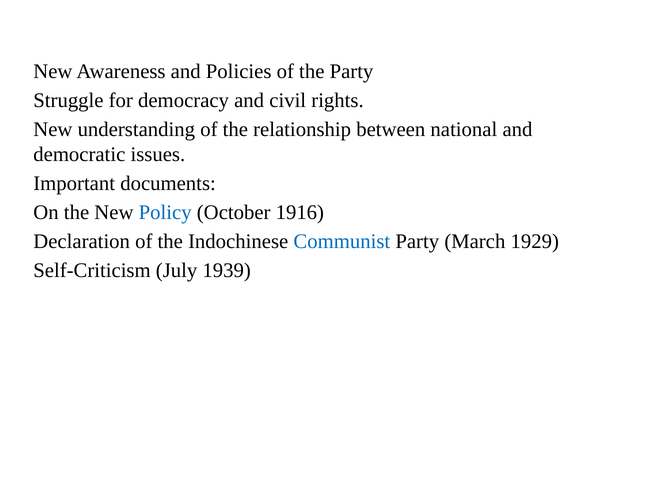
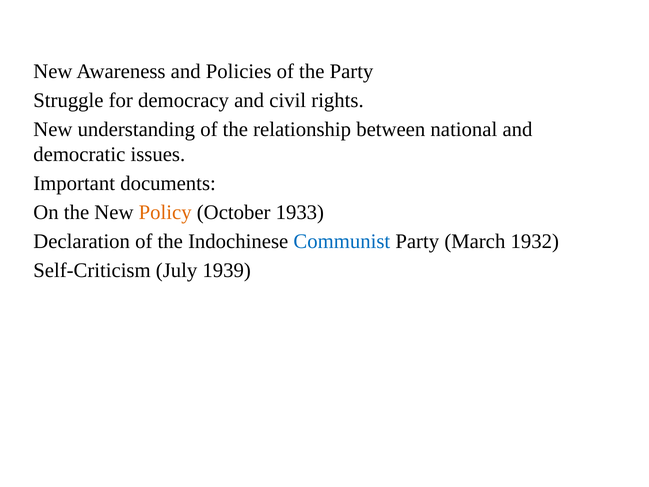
Policy colour: blue -> orange
1916: 1916 -> 1933
1929: 1929 -> 1932
